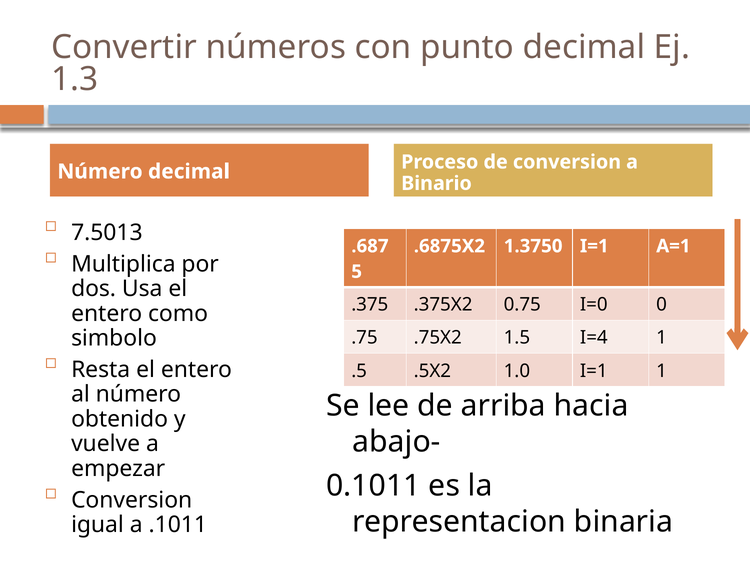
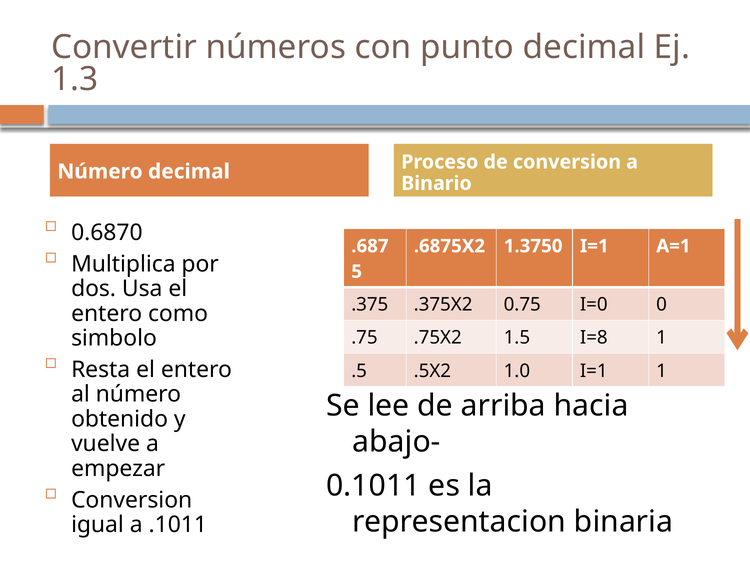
7.5013: 7.5013 -> 0.6870
I=4: I=4 -> I=8
